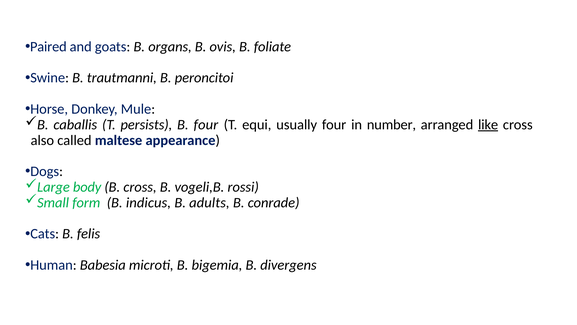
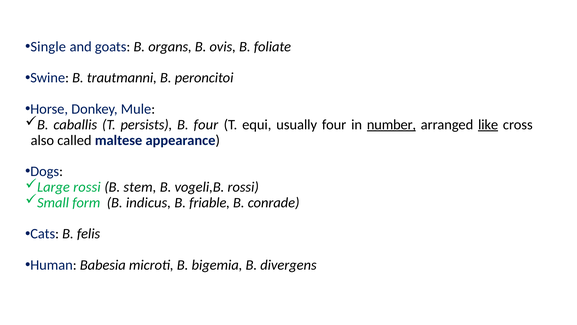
Paired: Paired -> Single
number underline: none -> present
Large body: body -> rossi
B cross: cross -> stem
adults: adults -> friable
